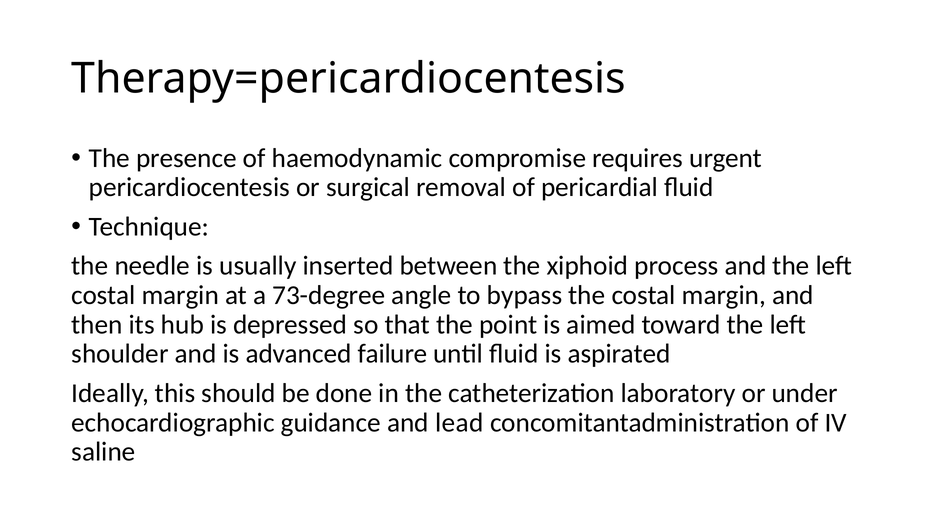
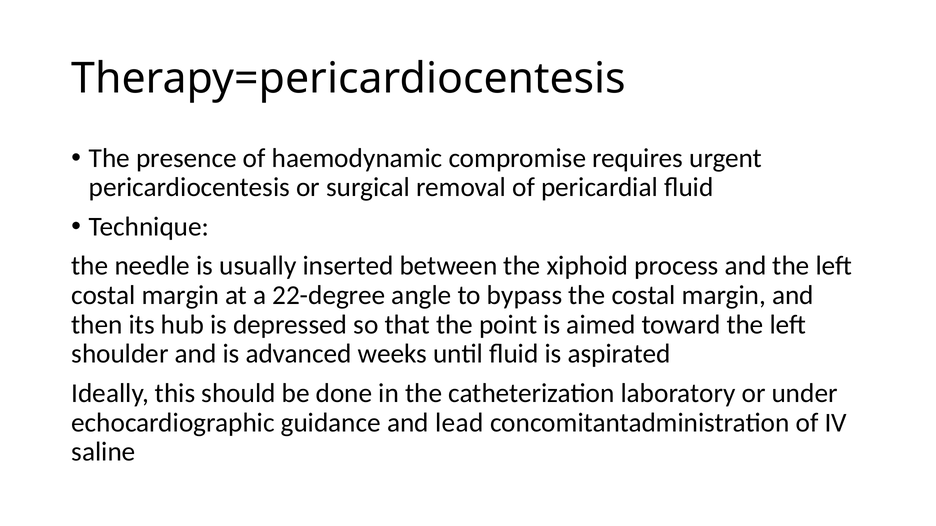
73-degree: 73-degree -> 22-degree
failure: failure -> weeks
